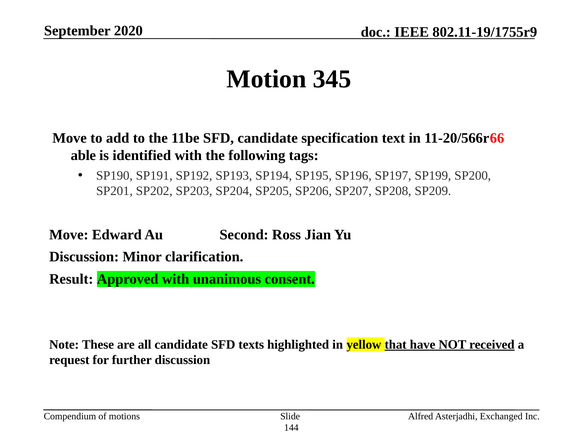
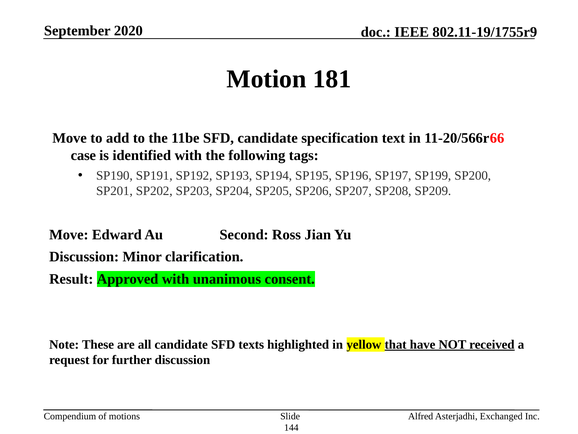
345: 345 -> 181
able: able -> case
